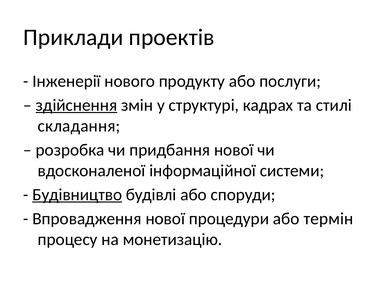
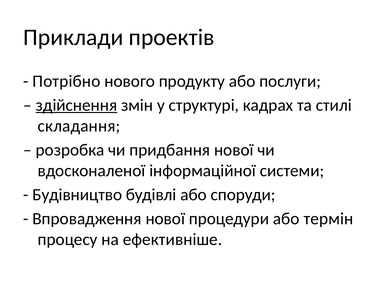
Інженерії: Інженерії -> Потрібно
Будівництво underline: present -> none
монетизацію: монетизацію -> ефективніше
